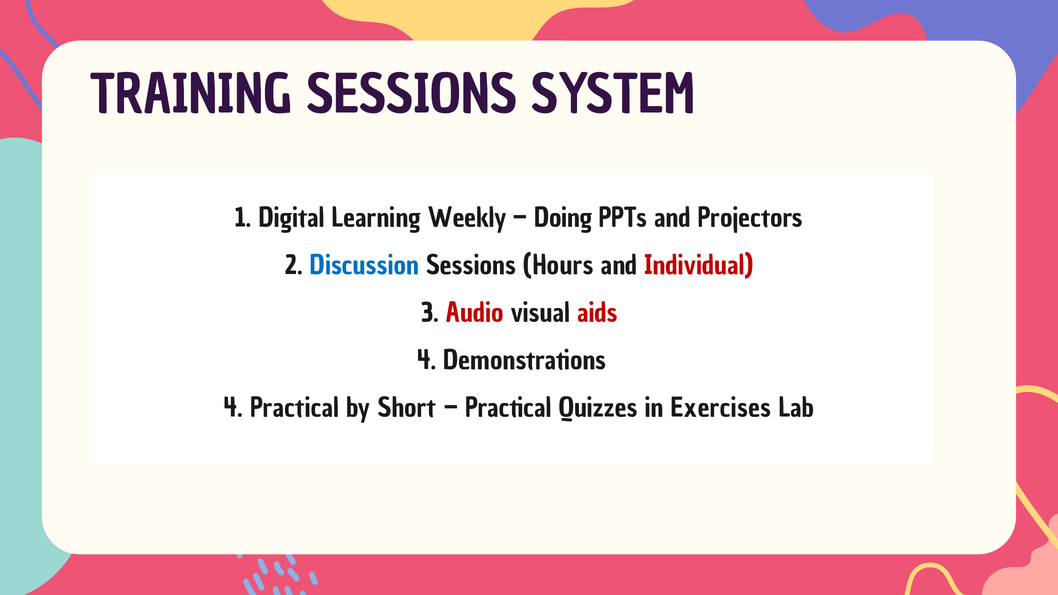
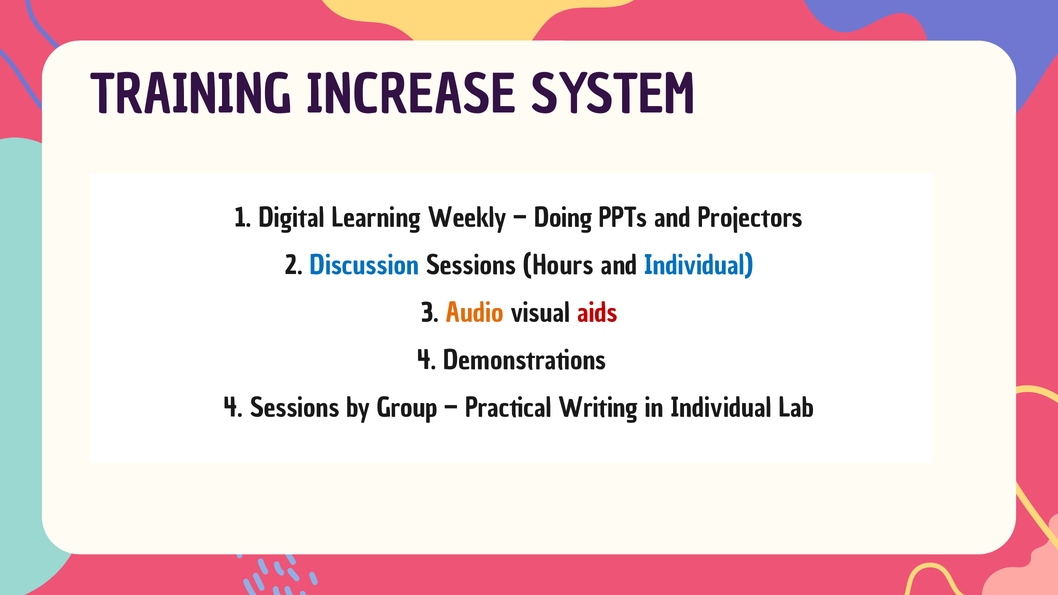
TRAINING SESSIONS: SESSIONS -> INCREASE
Individual at (699, 265) colour: red -> blue
Audio colour: red -> orange
4 Practical: Practical -> Sessions
Short: Short -> Group
Quizzes: Quizzes -> Writing
in Exercises: Exercises -> Individual
